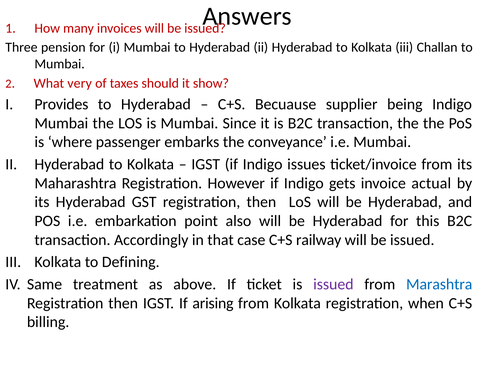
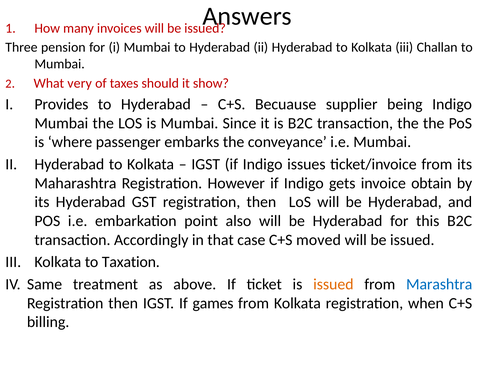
actual: actual -> obtain
railway: railway -> moved
Defining: Defining -> Taxation
issued at (333, 284) colour: purple -> orange
arising: arising -> games
